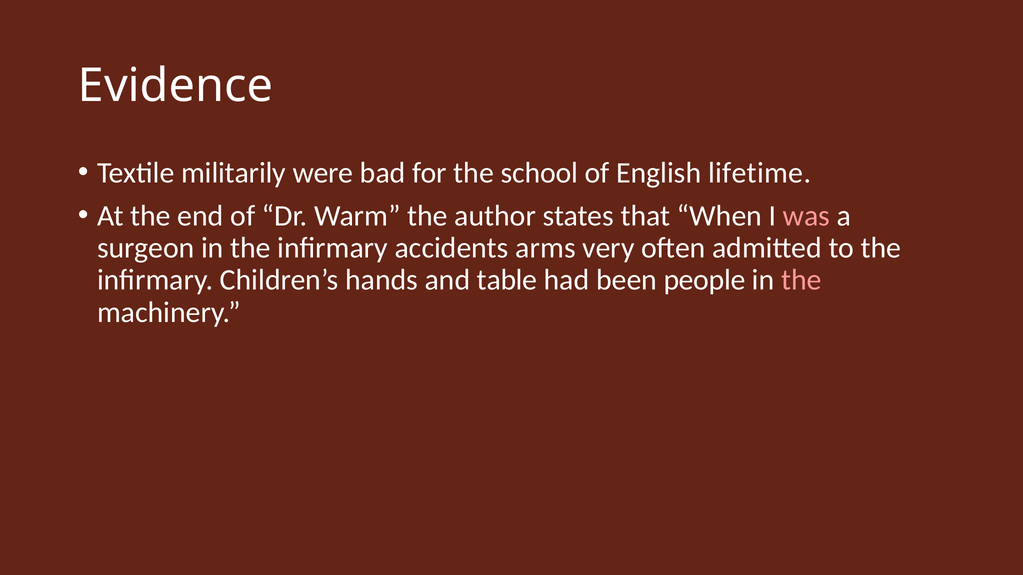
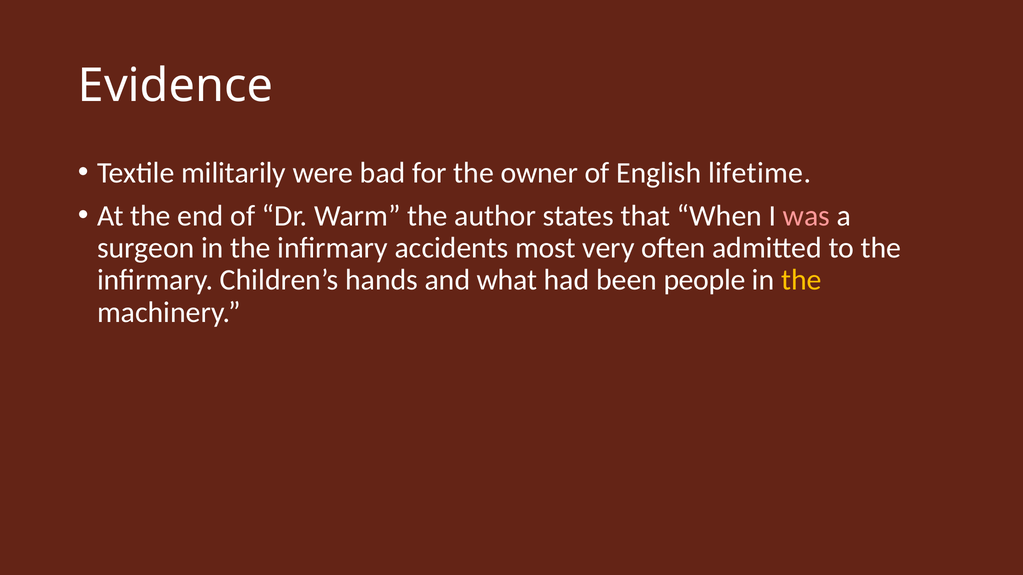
school: school -> owner
arms: arms -> most
table: table -> what
the at (801, 280) colour: pink -> yellow
